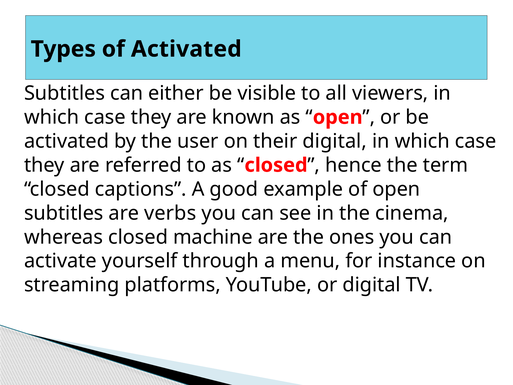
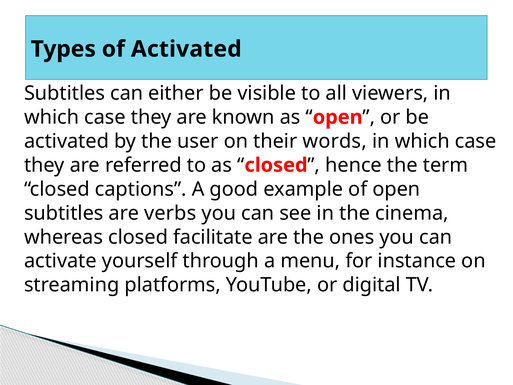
their digital: digital -> words
machine: machine -> facilitate
